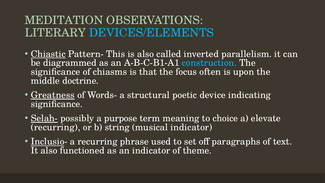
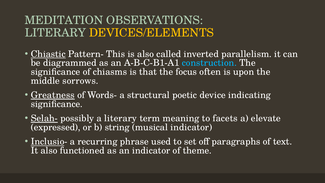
DEVICES/ELEMENTS colour: light blue -> yellow
doctrine: doctrine -> sorrows
a purpose: purpose -> literary
choice: choice -> facets
recurring at (56, 127): recurring -> expressed
